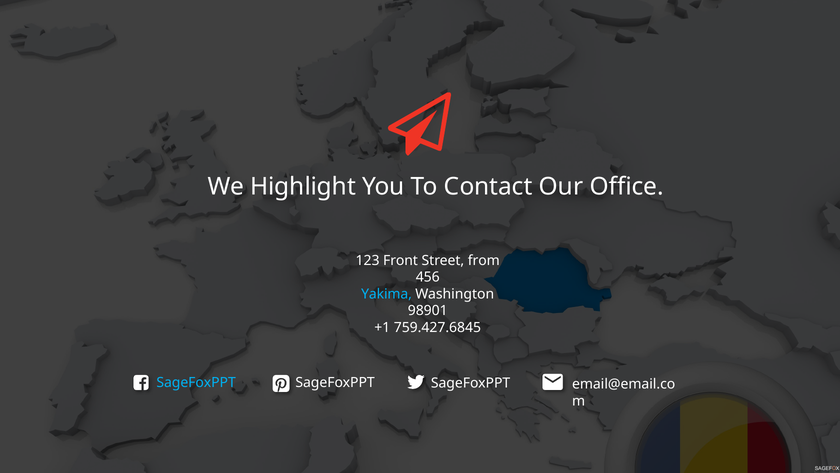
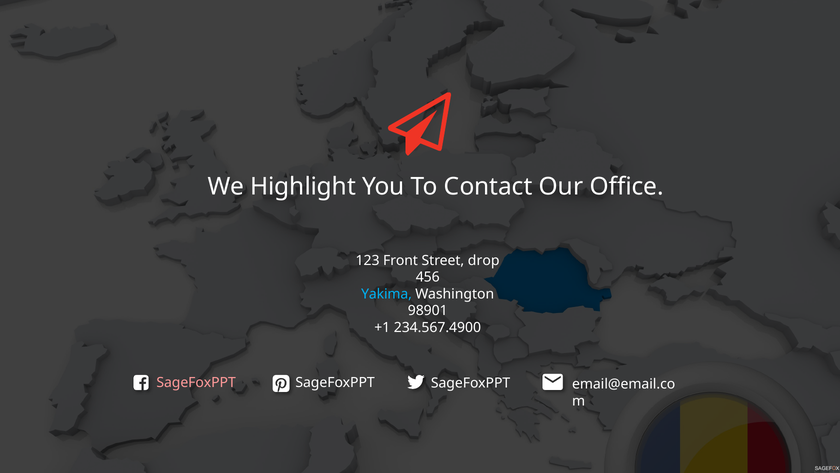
from: from -> drop
759.427.6845: 759.427.6845 -> 234.567.4900
SageFoxPPT at (196, 382) colour: light blue -> pink
